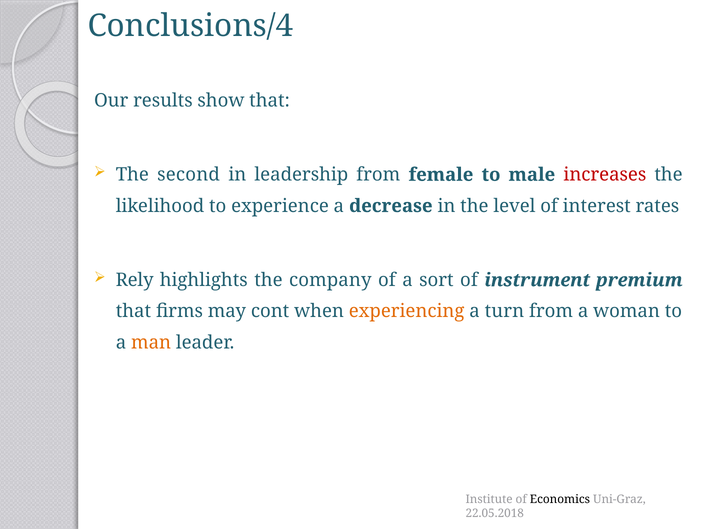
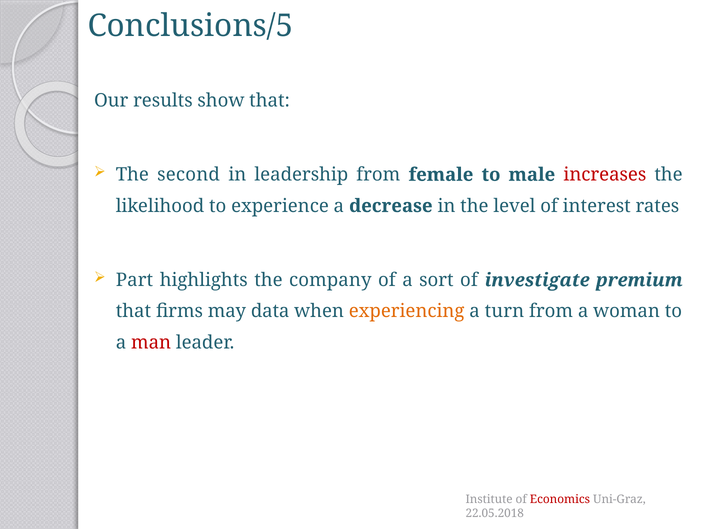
Conclusions/4: Conclusions/4 -> Conclusions/5
Rely: Rely -> Part
instrument: instrument -> investigate
cont: cont -> data
man colour: orange -> red
Economics colour: black -> red
